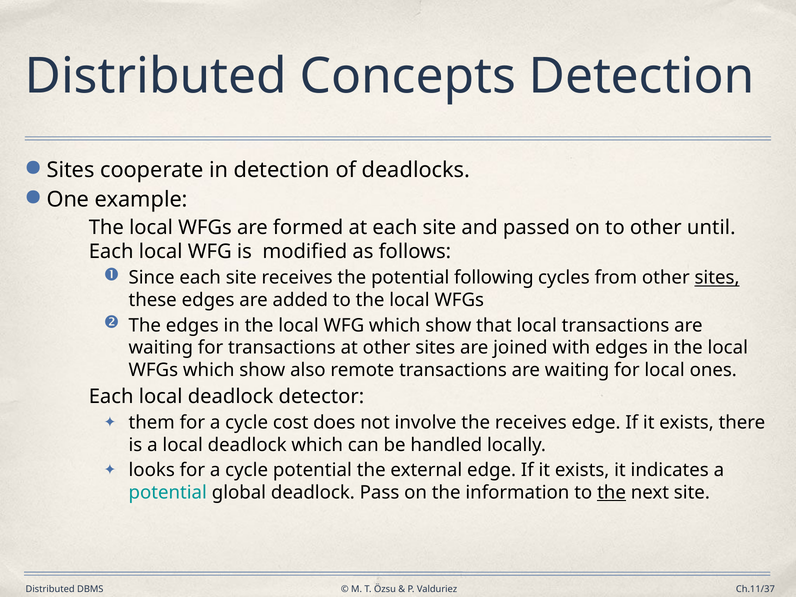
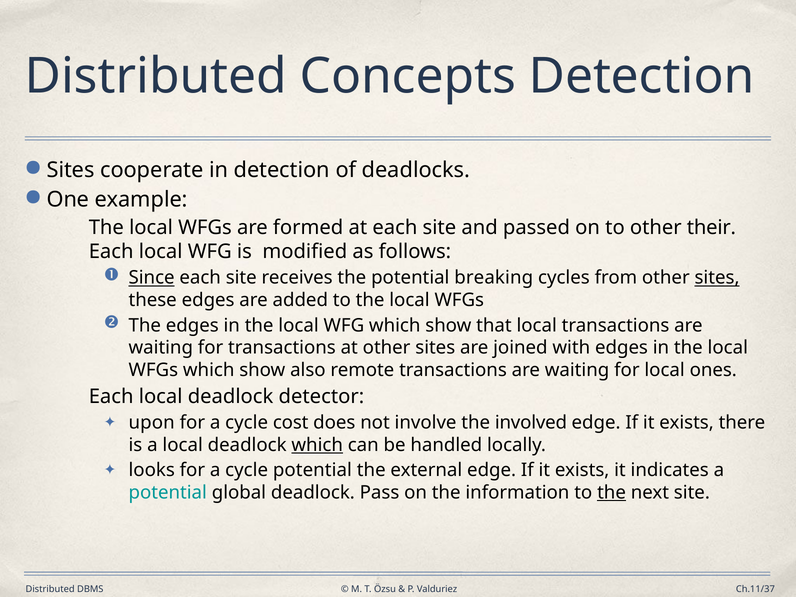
until: until -> their
Since underline: none -> present
following: following -> breaking
them: them -> upon
the receives: receives -> involved
which at (317, 445) underline: none -> present
